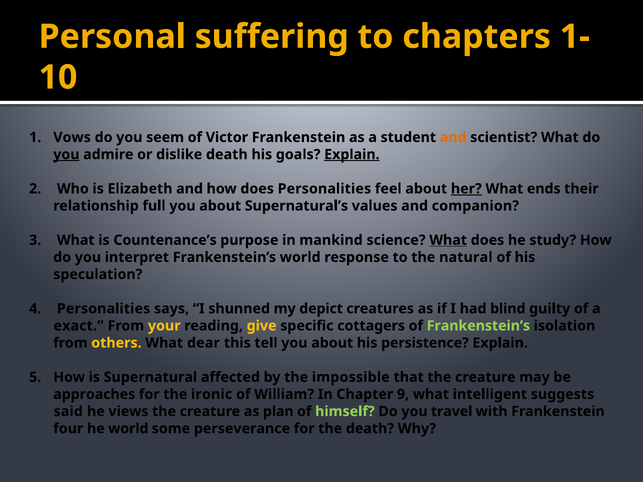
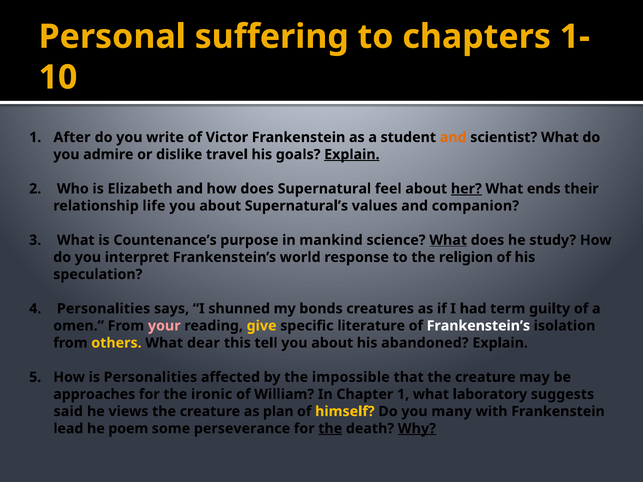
Vows: Vows -> After
seem: seem -> write
you at (66, 155) underline: present -> none
dislike death: death -> travel
does Personalities: Personalities -> Supernatural
full: full -> life
natural: natural -> religion
depict: depict -> bonds
blind: blind -> term
exact: exact -> omen
your colour: yellow -> pink
cottagers: cottagers -> literature
Frankenstein’s at (478, 326) colour: light green -> white
persistence: persistence -> abandoned
is Supernatural: Supernatural -> Personalities
Chapter 9: 9 -> 1
intelligent: intelligent -> laboratory
himself colour: light green -> yellow
travel: travel -> many
four: four -> lead
he world: world -> poem
the at (330, 429) underline: none -> present
Why underline: none -> present
